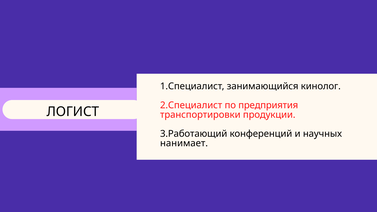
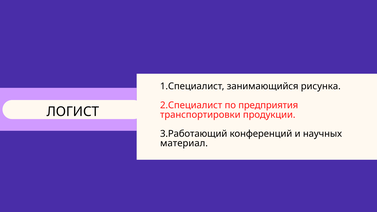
кинолог: кинолог -> рисунка
нанимает: нанимает -> материал
